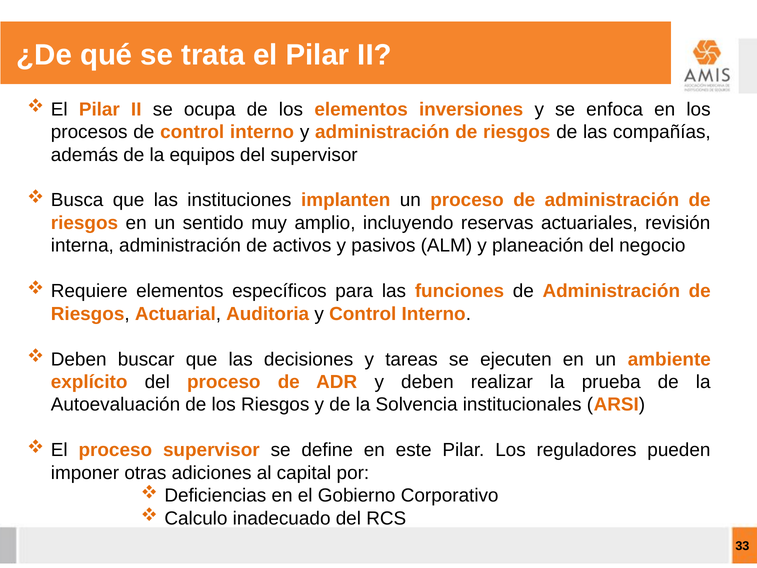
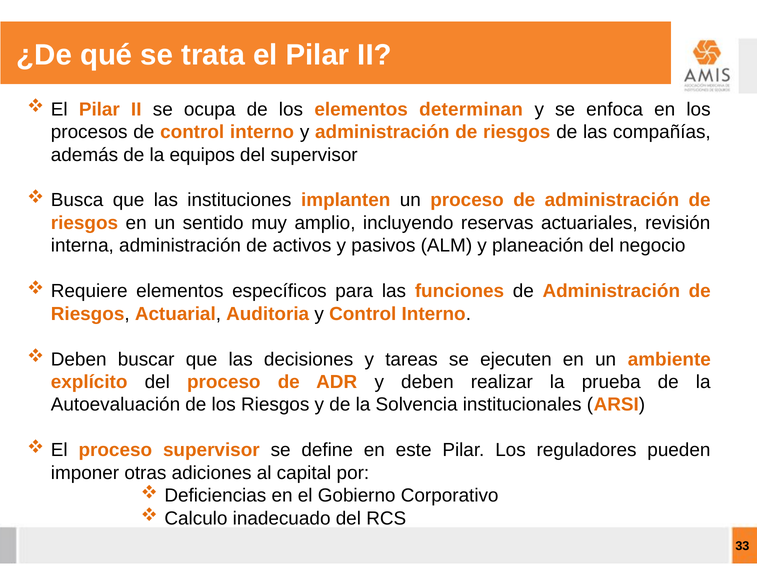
inversiones: inversiones -> determinan
